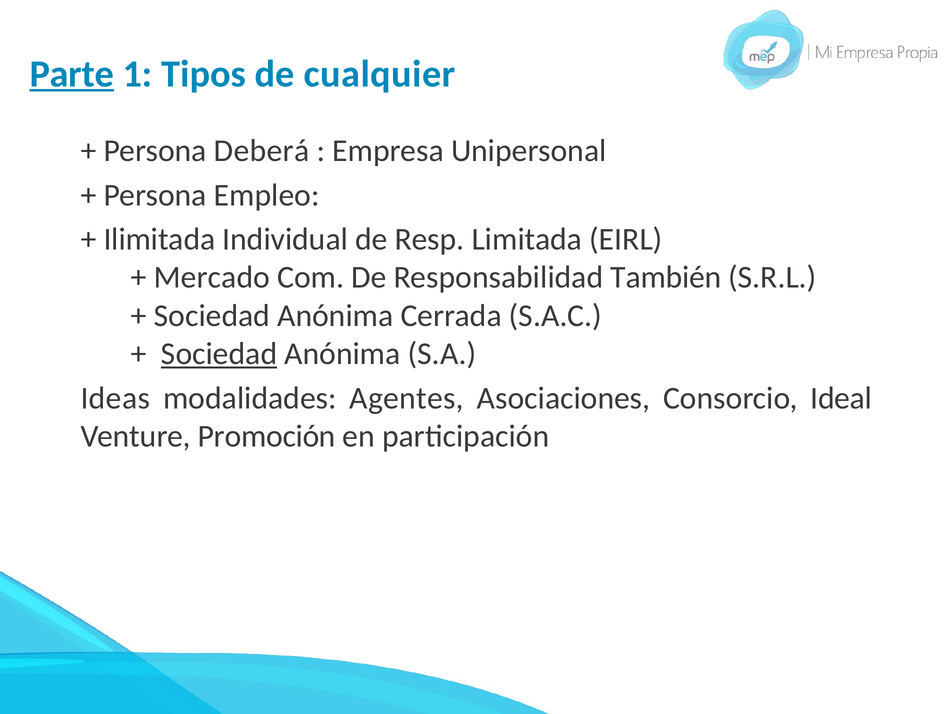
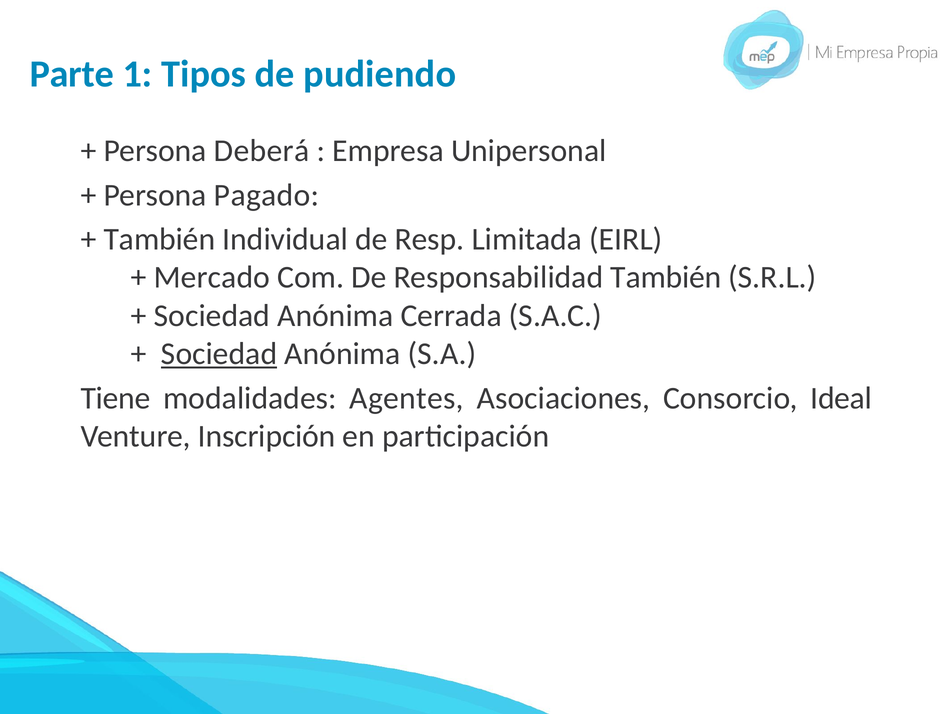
Parte underline: present -> none
cualquier: cualquier -> pudiendo
Empleo: Empleo -> Pagado
Ilimitada at (159, 239): Ilimitada -> También
Ideas: Ideas -> Tiene
Promoción: Promoción -> Inscripción
